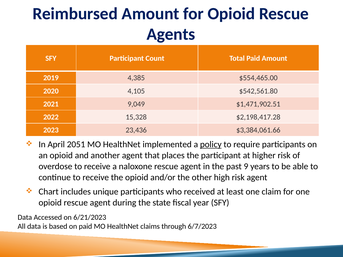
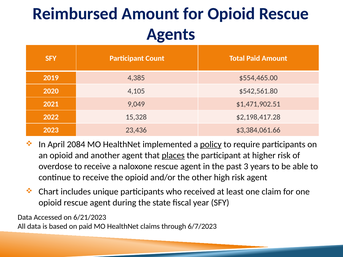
2051: 2051 -> 2084
places underline: none -> present
9: 9 -> 3
